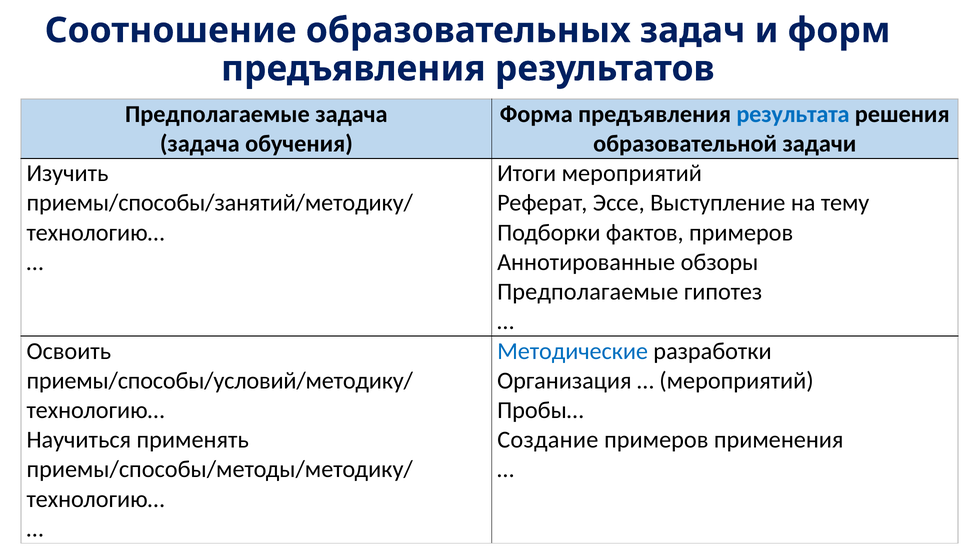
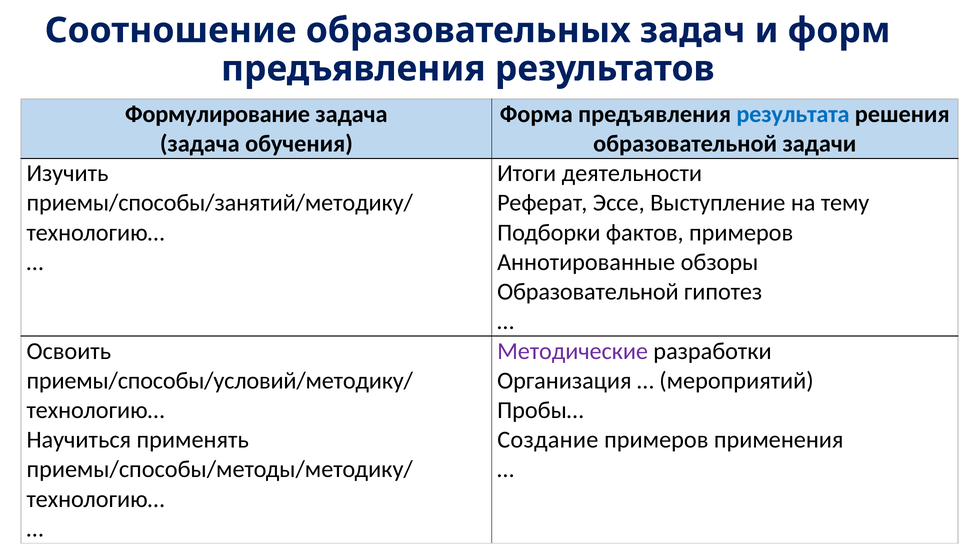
Предполагаемые at (217, 114): Предполагаемые -> Формулирование
Итоги мероприятий: мероприятий -> деятельности
Предполагаемые at (588, 292): Предполагаемые -> Образовательной
Методические colour: blue -> purple
